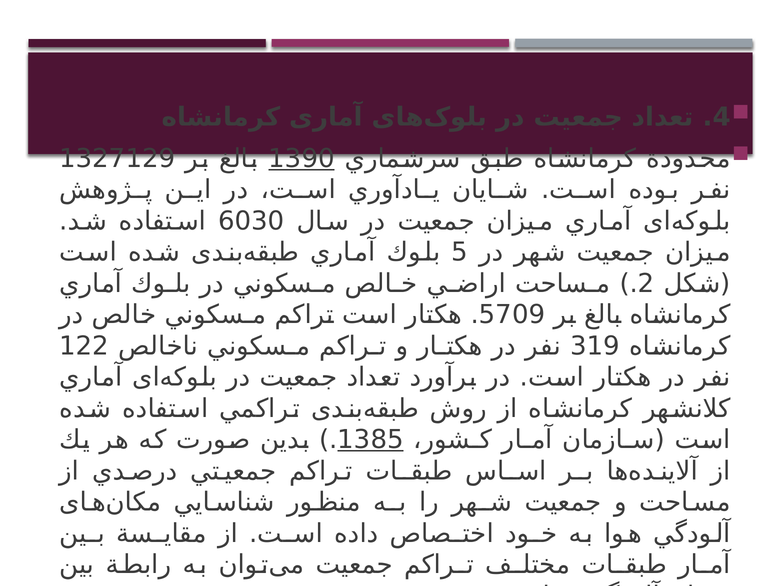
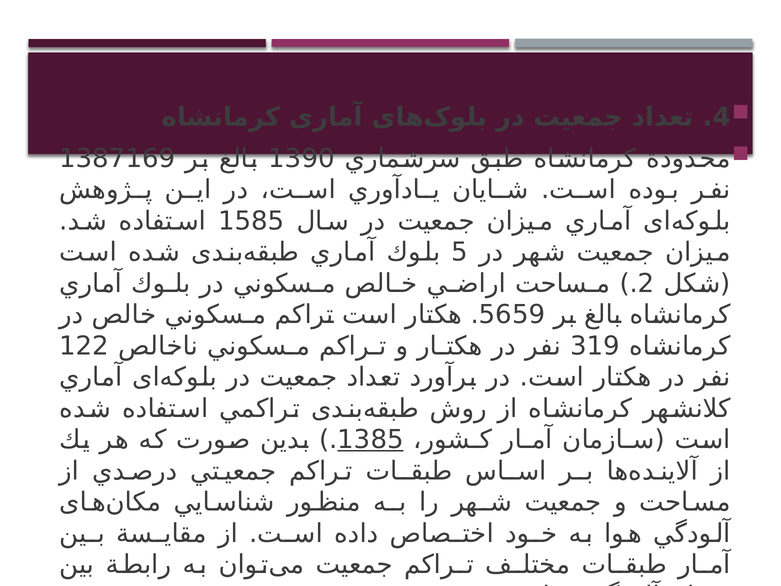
1327129: 1327129 -> 1387169
1390 underline: present -> none
6030: 6030 -> 1585
5709: 5709 -> 5659
